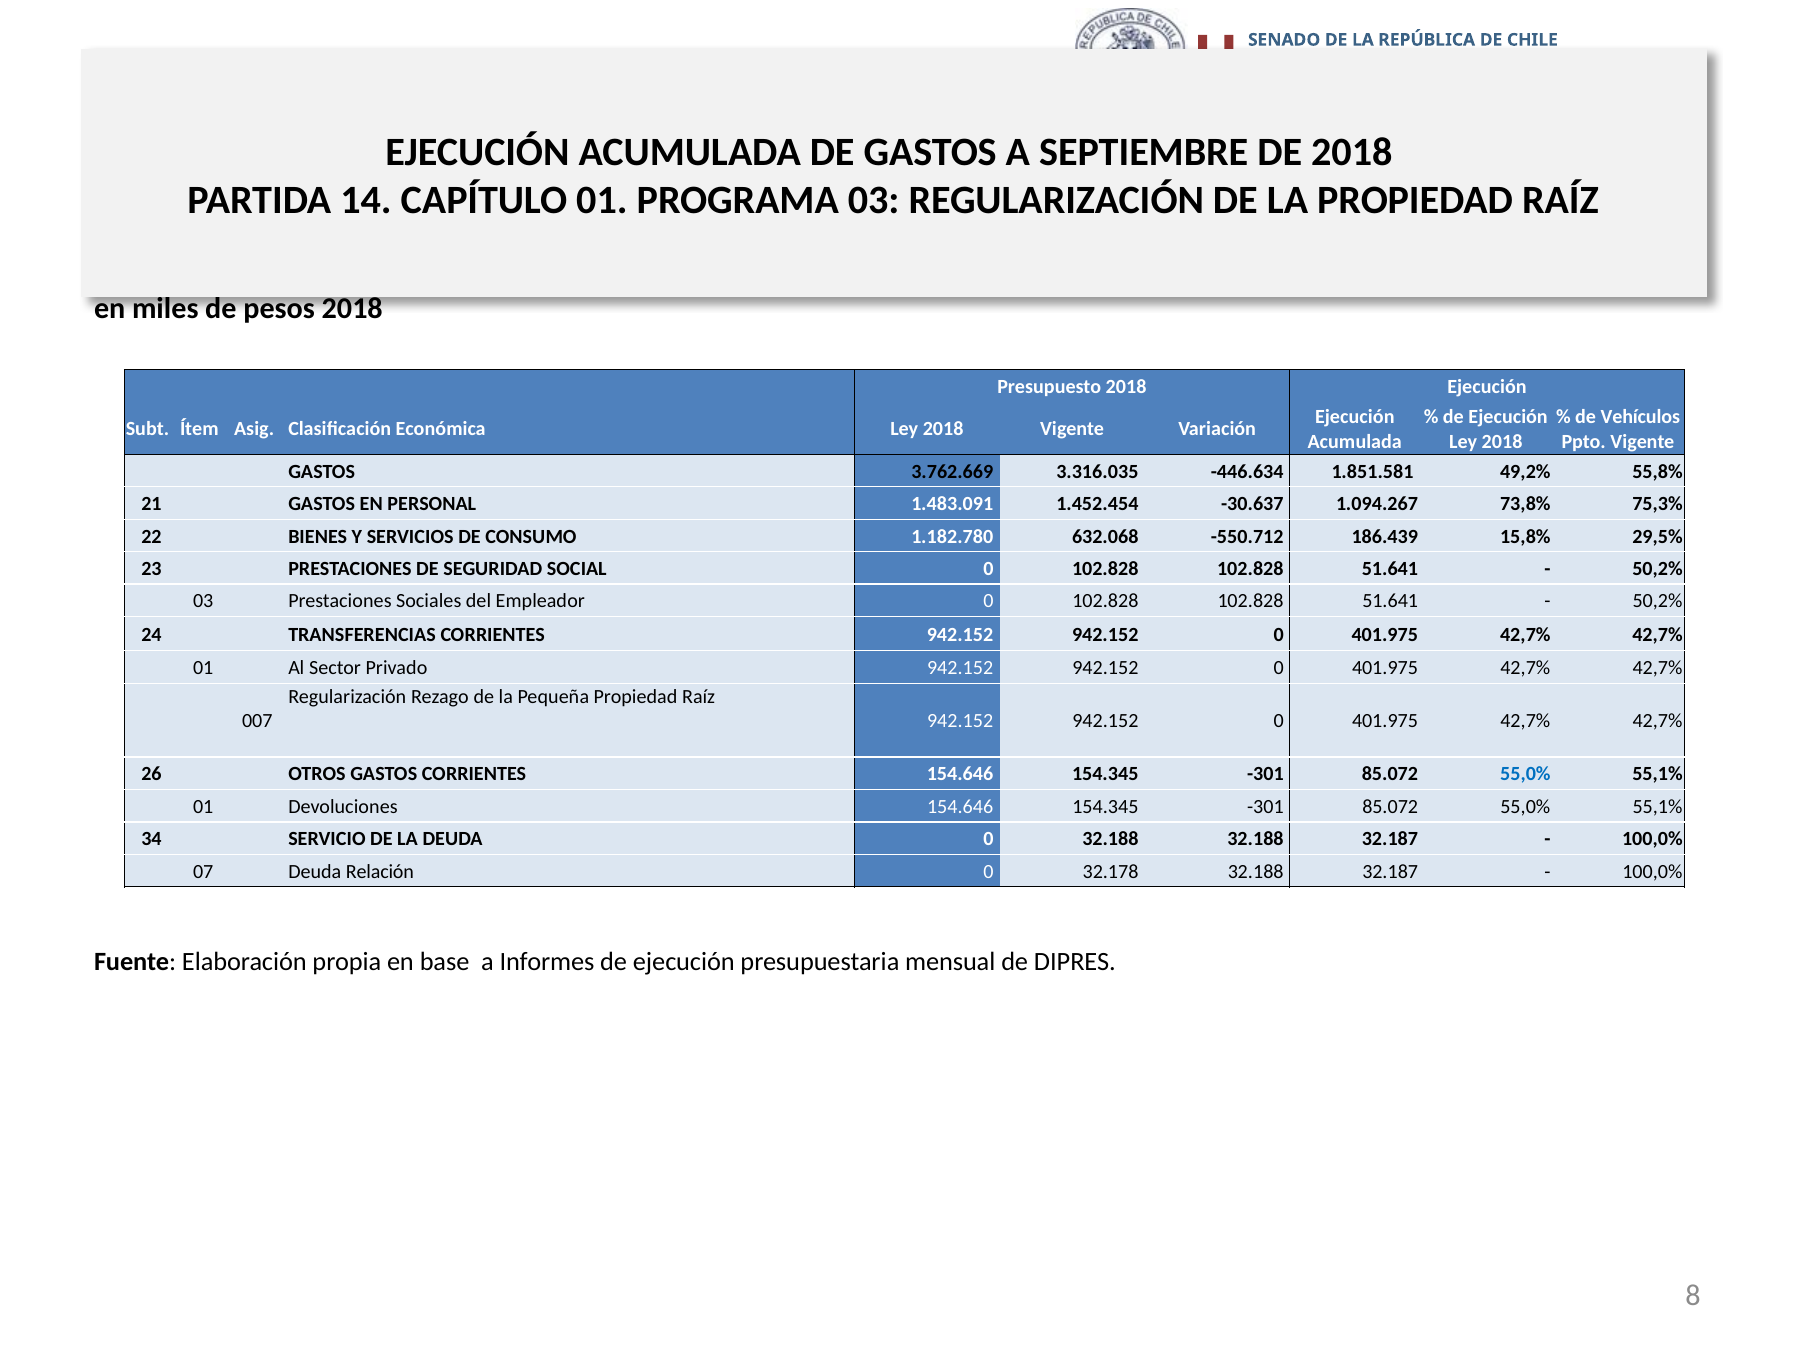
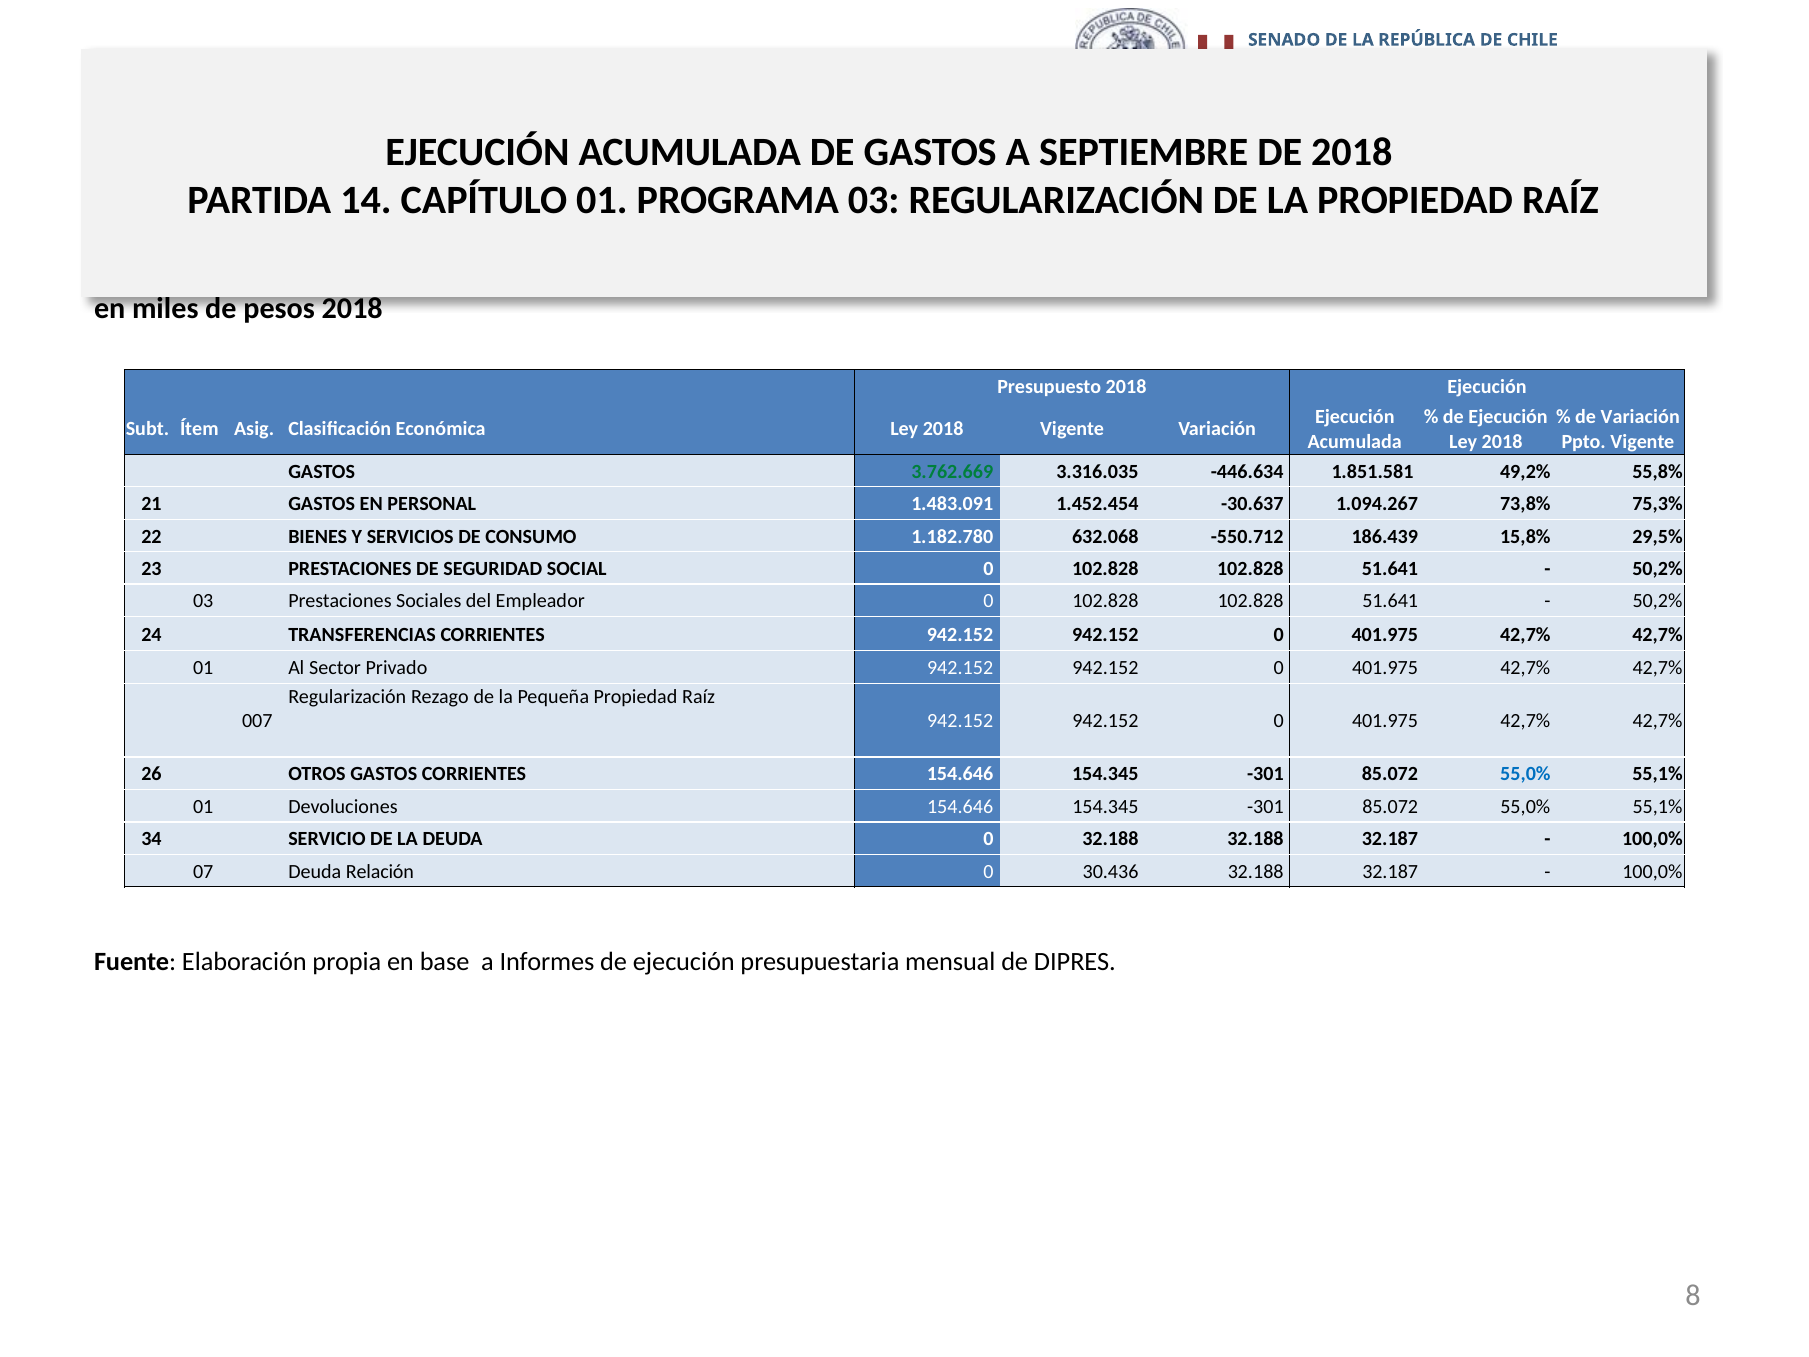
de Vehículos: Vehículos -> Variación
3.762.669 colour: black -> green
32.178: 32.178 -> 30.436
